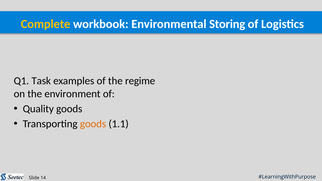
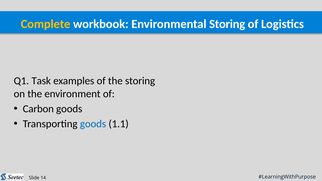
the regime: regime -> storing
Quality: Quality -> Carbon
goods at (93, 124) colour: orange -> blue
